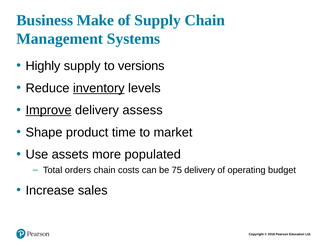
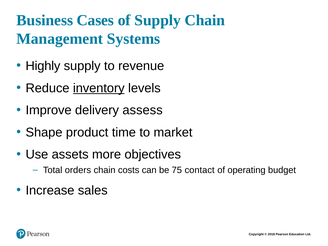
Make: Make -> Cases
versions: versions -> revenue
Improve underline: present -> none
populated: populated -> objectives
75 delivery: delivery -> contact
